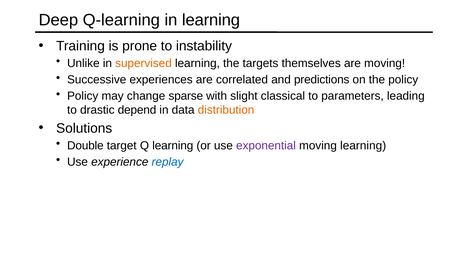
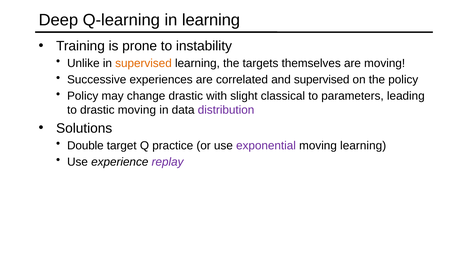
and predictions: predictions -> supervised
change sparse: sparse -> drastic
drastic depend: depend -> moving
distribution colour: orange -> purple
Q learning: learning -> practice
replay colour: blue -> purple
